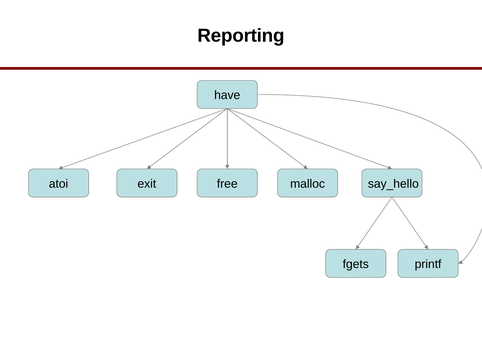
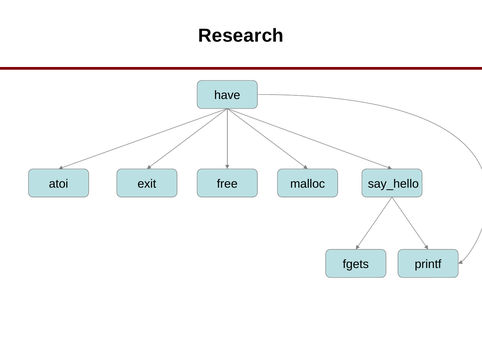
Reporting: Reporting -> Research
